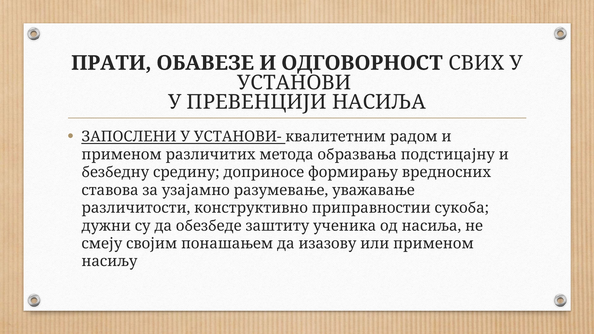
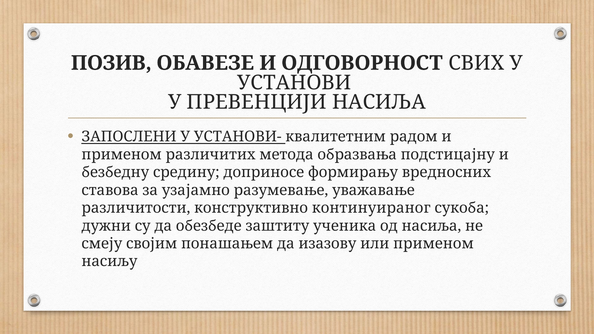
ПРАТИ: ПРАТИ -> ПОЗИВ
приправностии: приправностии -> континуираног
